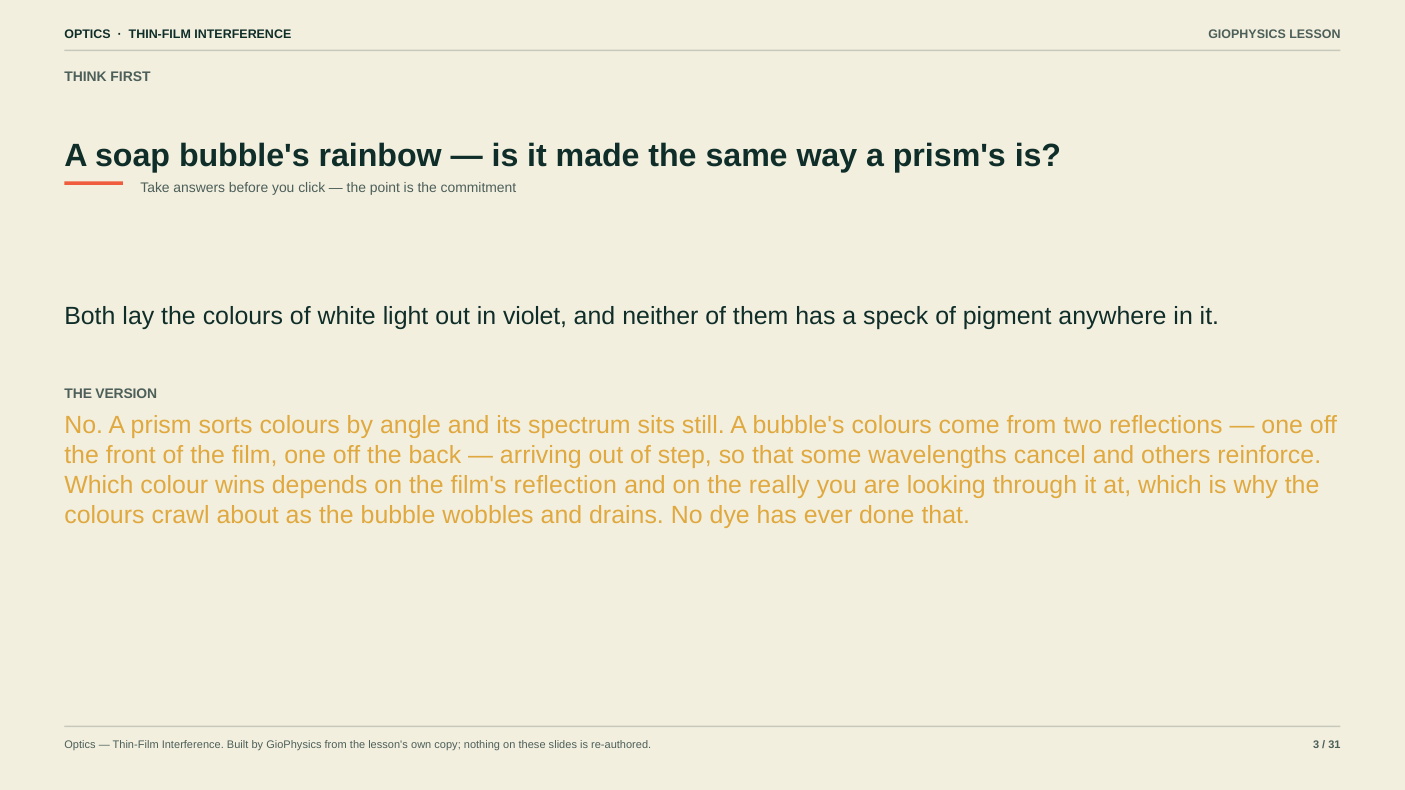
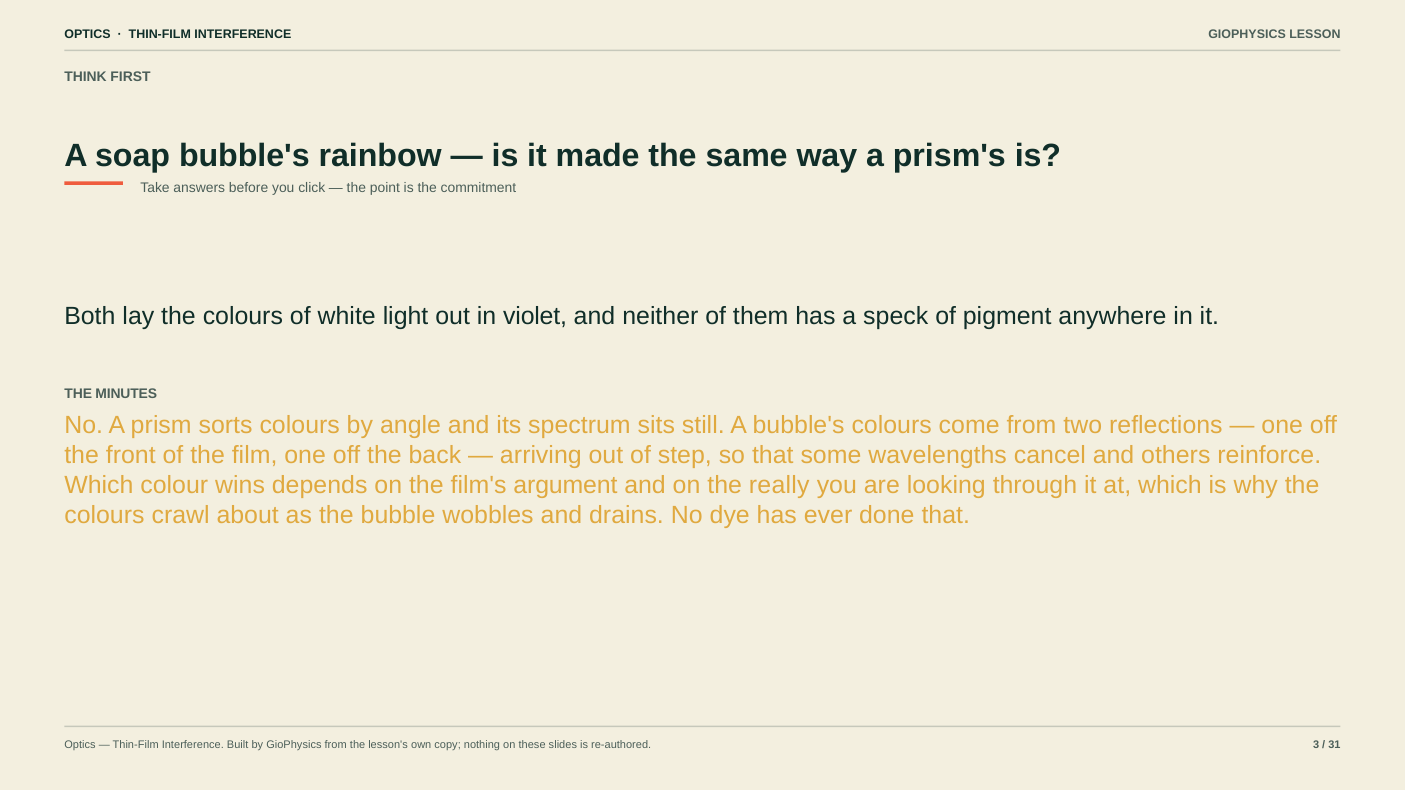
VERSION: VERSION -> MINUTES
reflection: reflection -> argument
